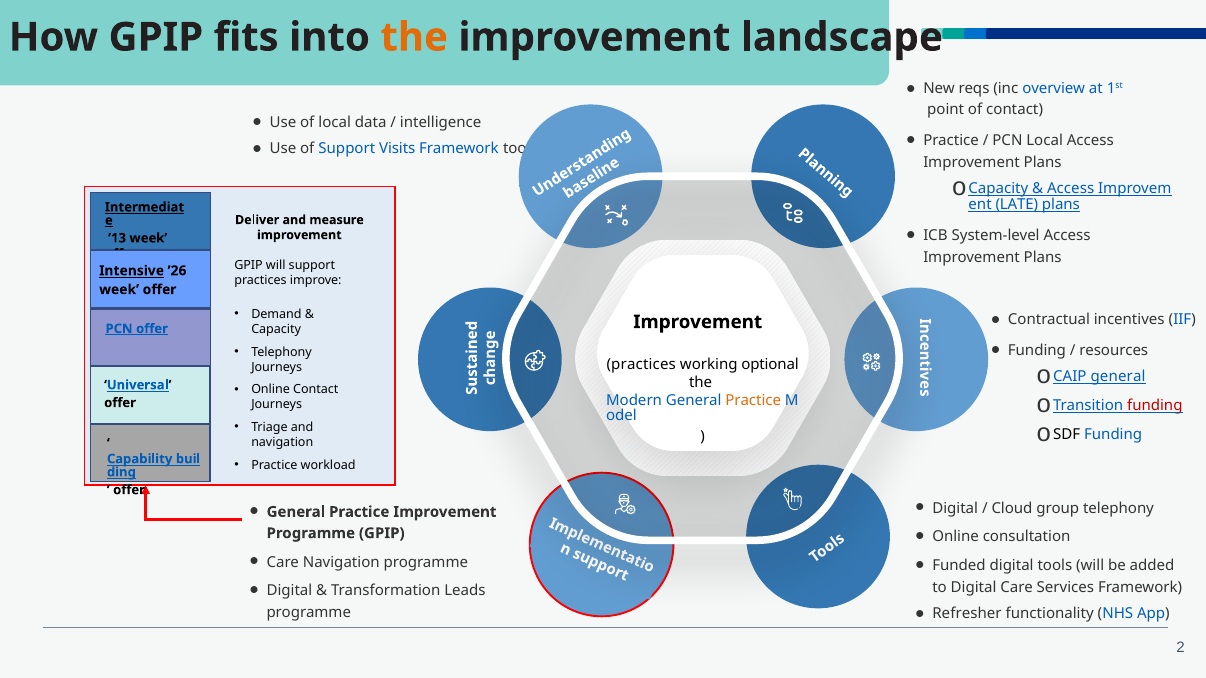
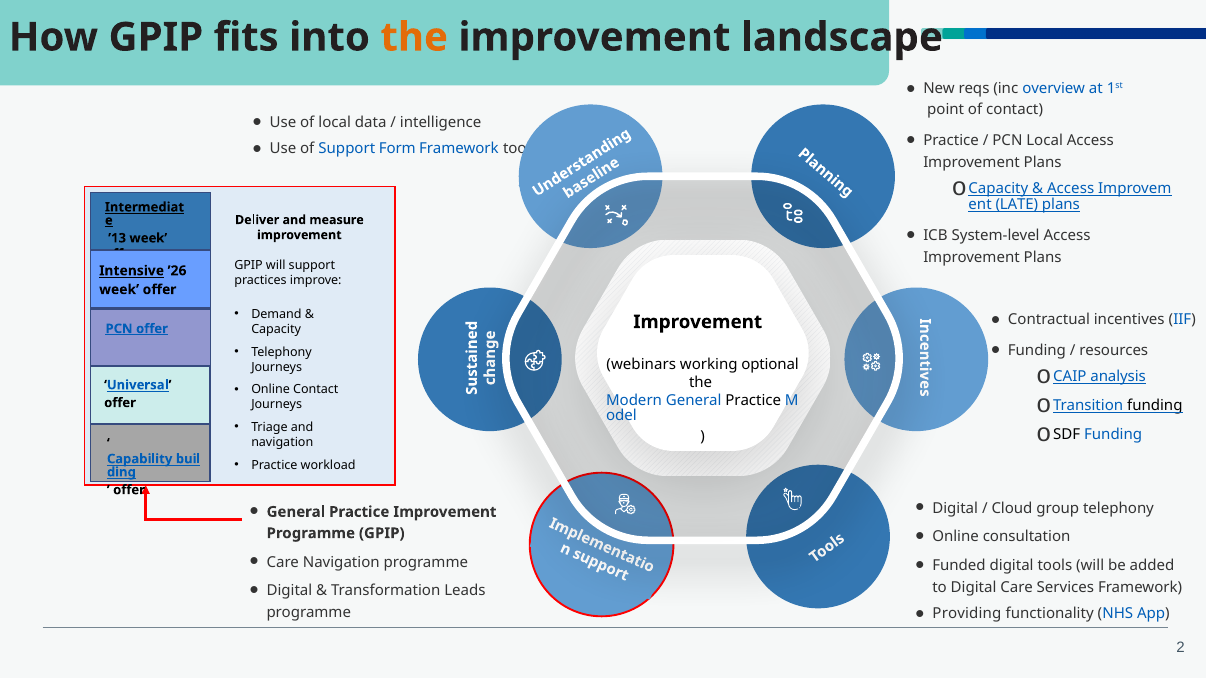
Visits: Visits -> Form
practices at (641, 365): practices -> webinars
CAIP general: general -> analysis
funding at (1155, 406) colour: red -> black
Practice at (753, 401) colour: orange -> black
Refresher: Refresher -> Providing
